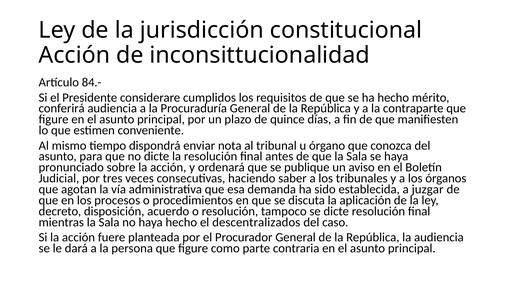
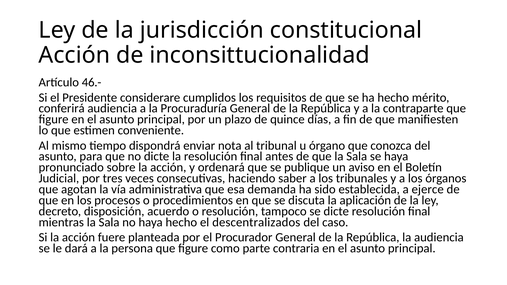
84.-: 84.- -> 46.-
juzgar: juzgar -> ejerce
